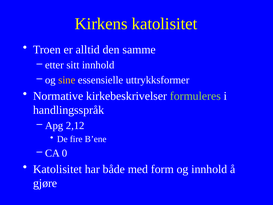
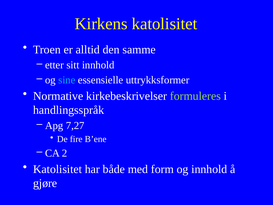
sine colour: yellow -> light blue
2,12: 2,12 -> 7,27
0: 0 -> 2
